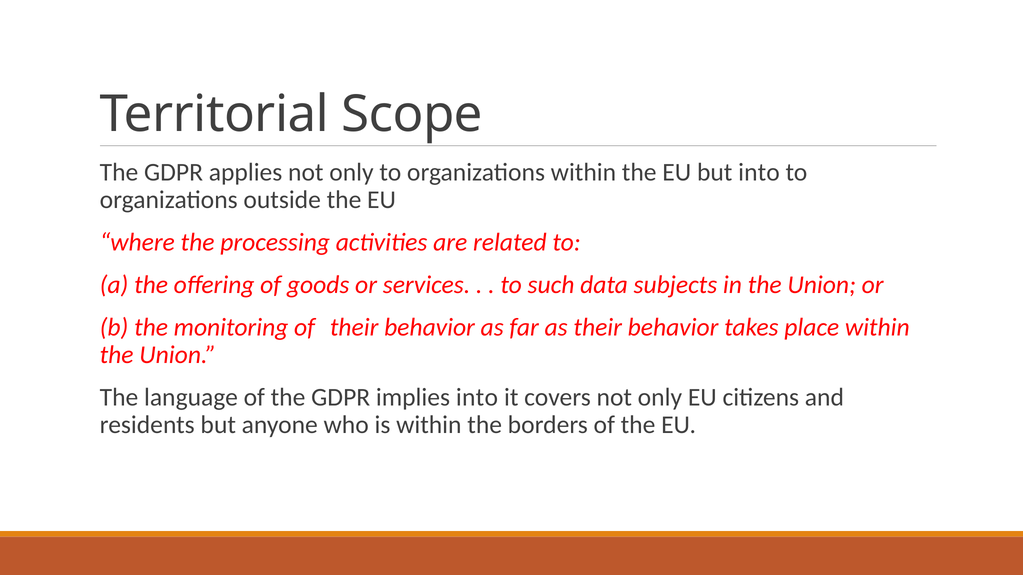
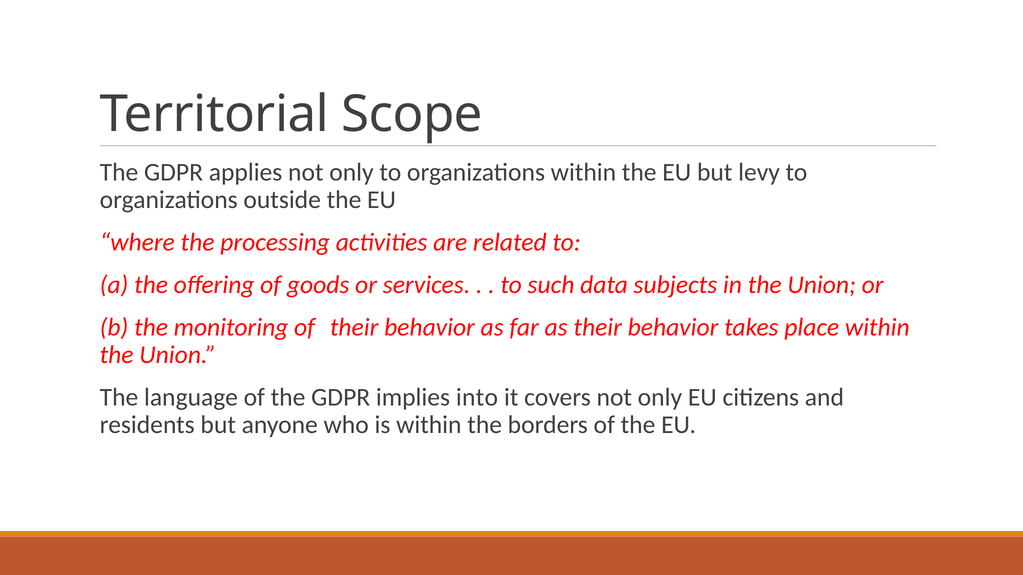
but into: into -> levy
